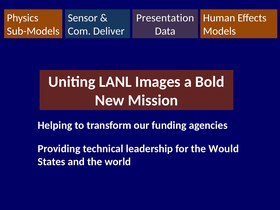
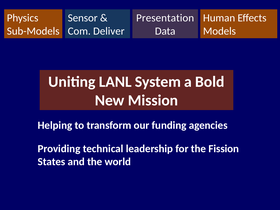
Images: Images -> System
Would: Would -> Fission
